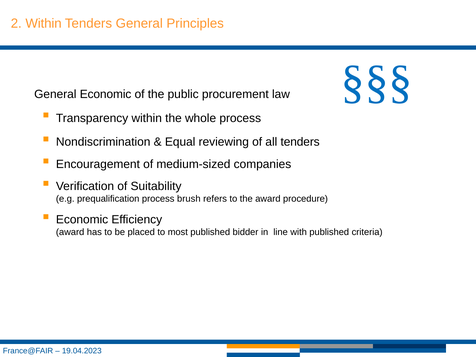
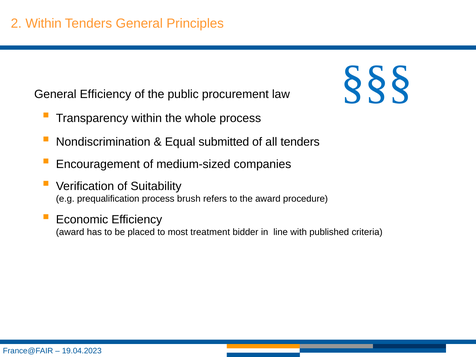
General Economic: Economic -> Efficiency
reviewing: reviewing -> submitted
most published: published -> treatment
